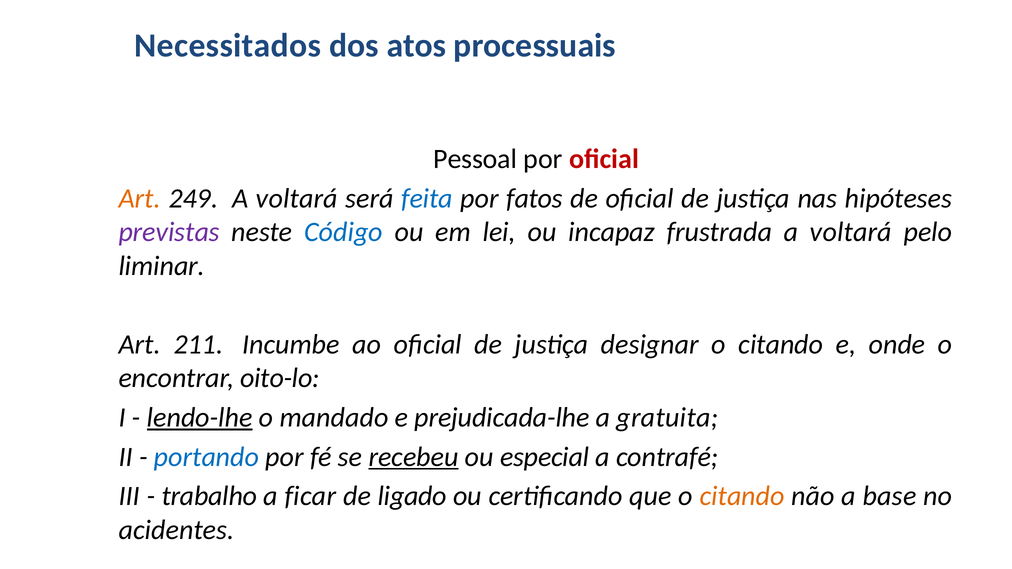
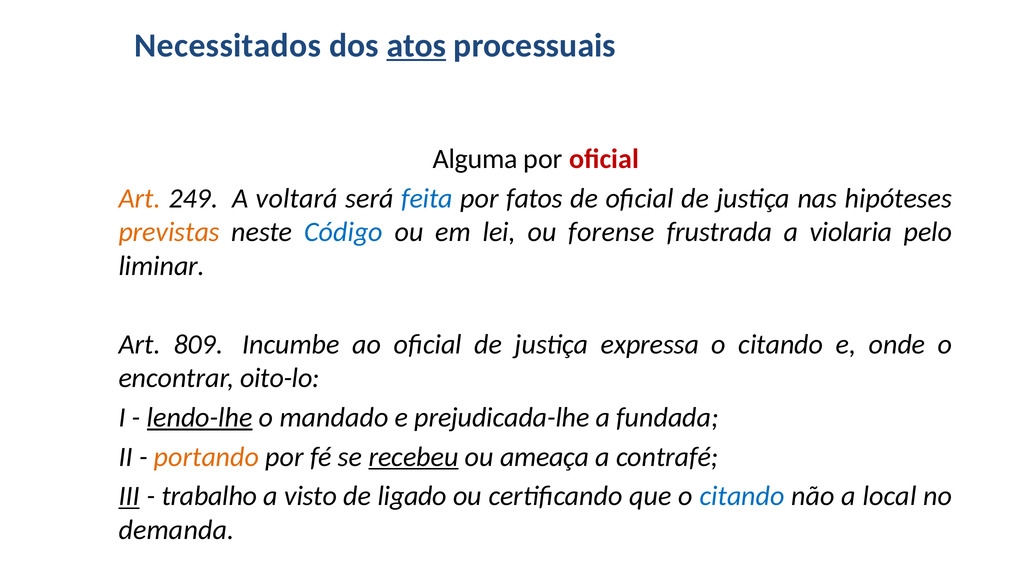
atos underline: none -> present
Pessoal: Pessoal -> Alguma
previstas colour: purple -> orange
incapaz: incapaz -> forense
frustrada a voltará: voltará -> violaria
211: 211 -> 809
designar: designar -> expressa
gratuita: gratuita -> fundada
portando colour: blue -> orange
especial: especial -> ameaça
III underline: none -> present
ficar: ficar -> visto
citando at (742, 496) colour: orange -> blue
base: base -> local
acidentes: acidentes -> demanda
